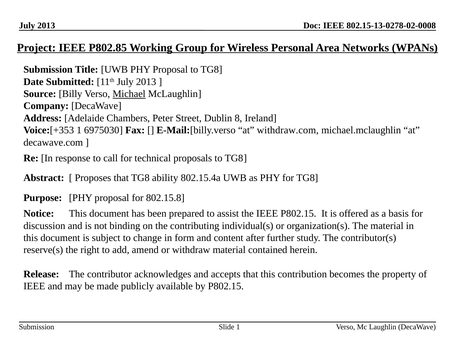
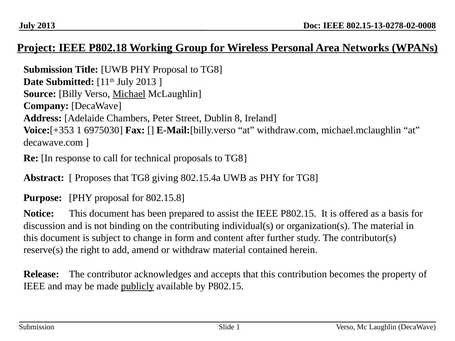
P802.85: P802.85 -> P802.18
ability: ability -> giving
publicly underline: none -> present
